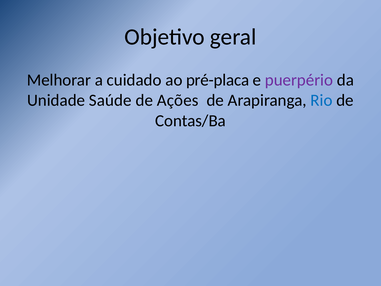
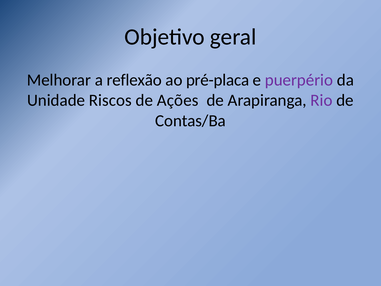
cuidado: cuidado -> reflexão
Saúde: Saúde -> Riscos
Rio colour: blue -> purple
